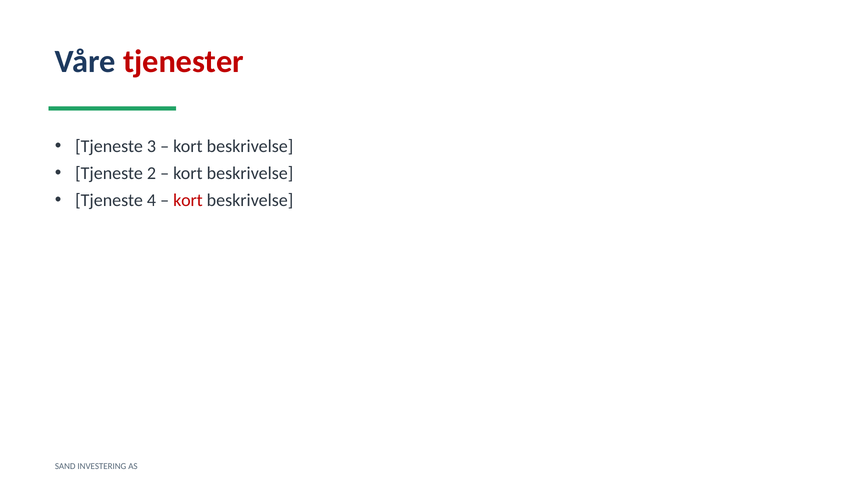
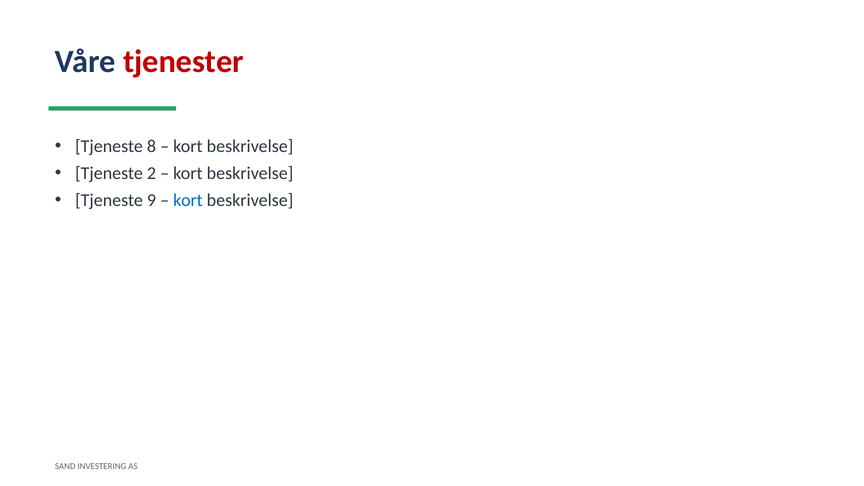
3: 3 -> 8
4: 4 -> 9
kort at (188, 200) colour: red -> blue
